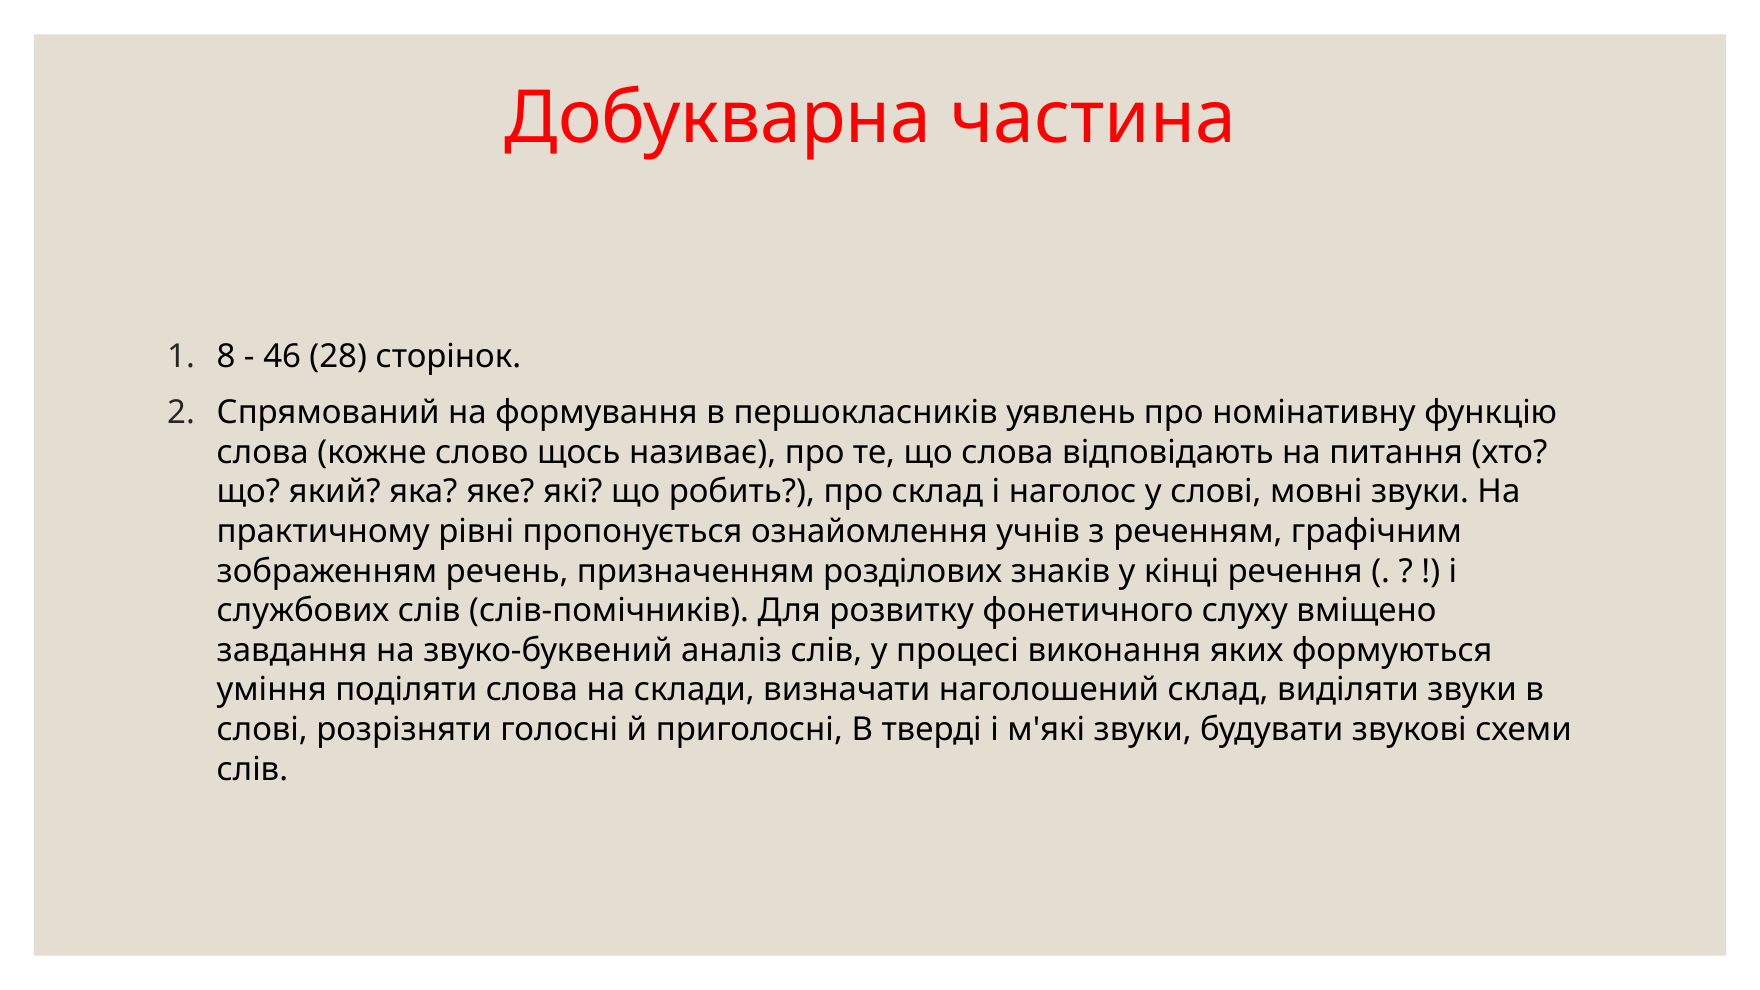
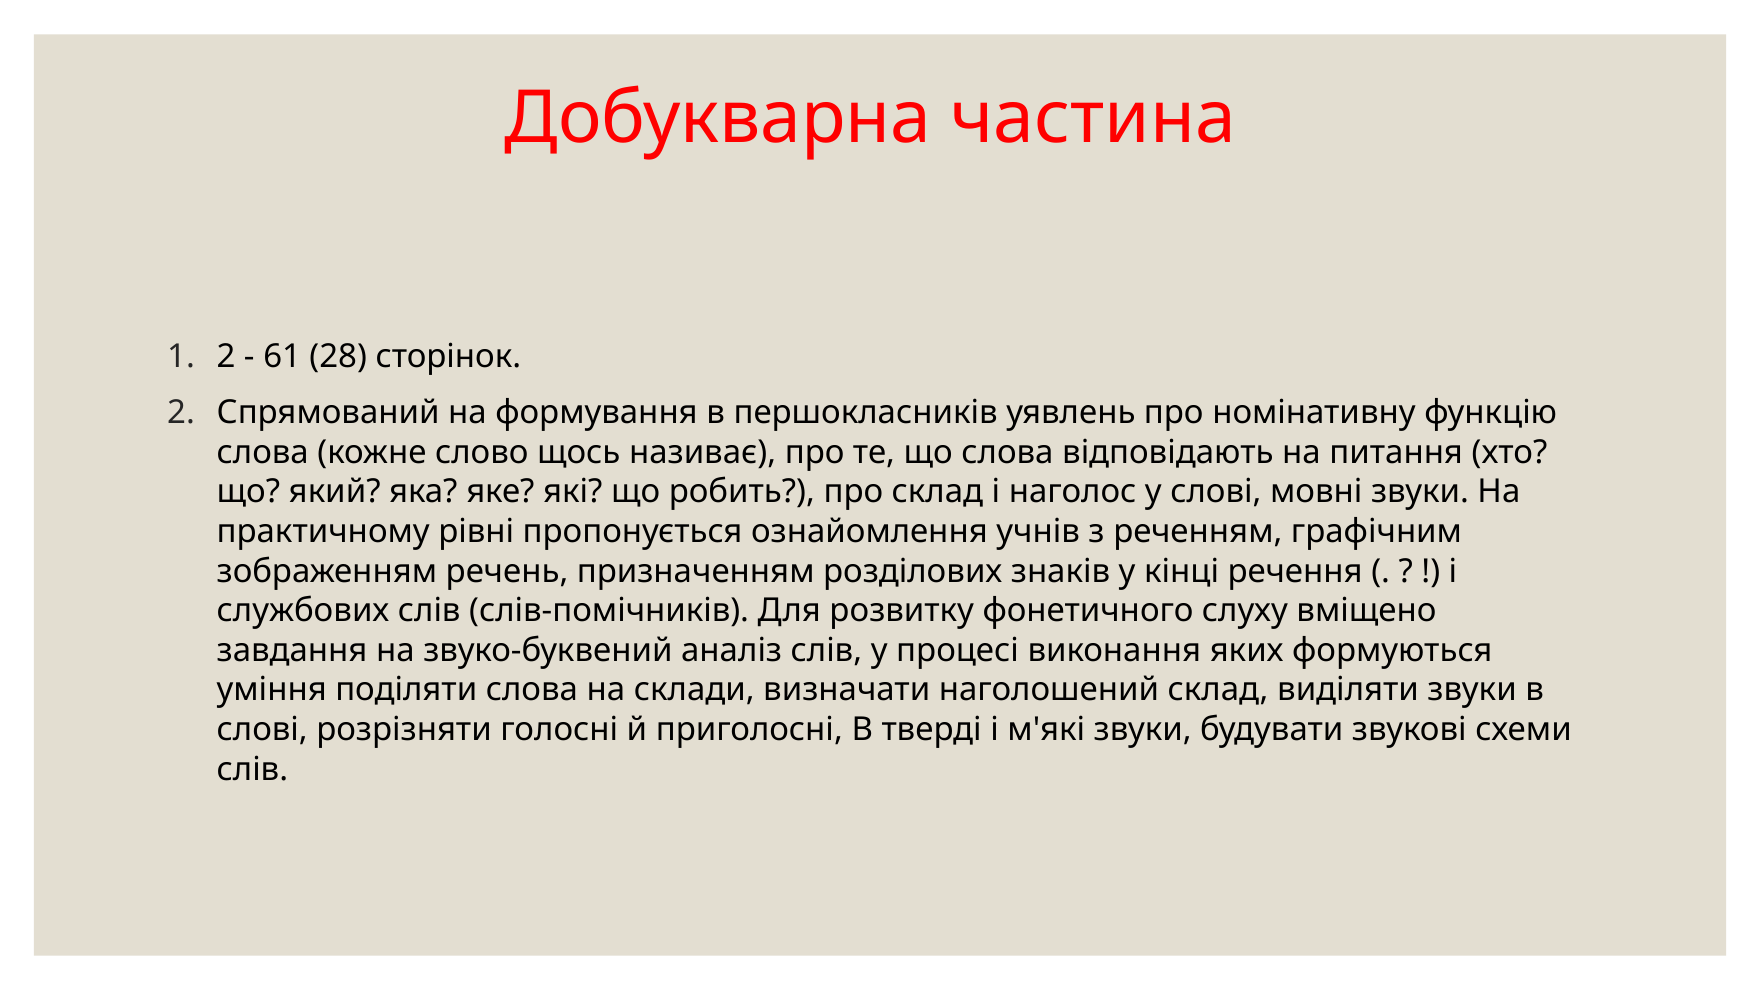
8 at (226, 357): 8 -> 2
46: 46 -> 61
